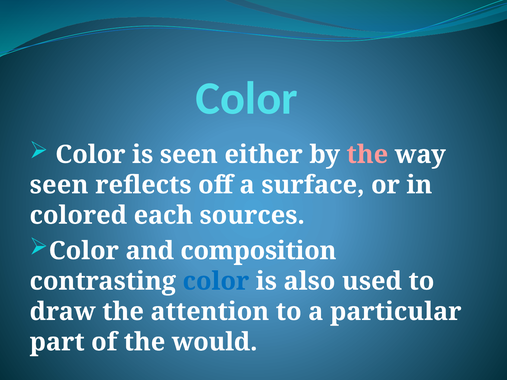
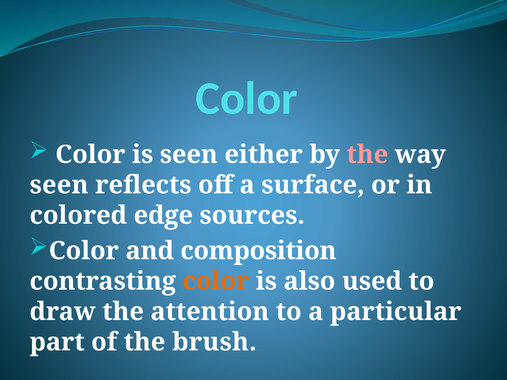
each: each -> edge
color at (216, 281) colour: blue -> orange
would: would -> brush
